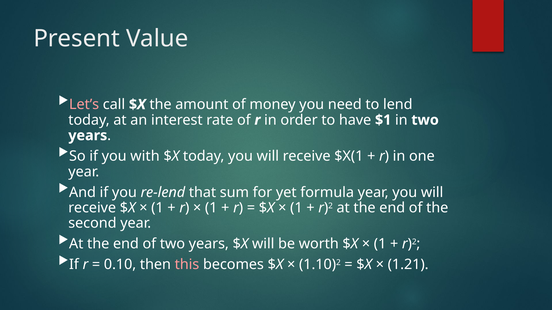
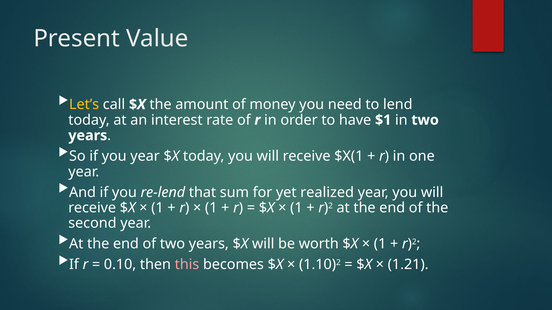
Let’s colour: pink -> yellow
you with: with -> year
formula: formula -> realized
